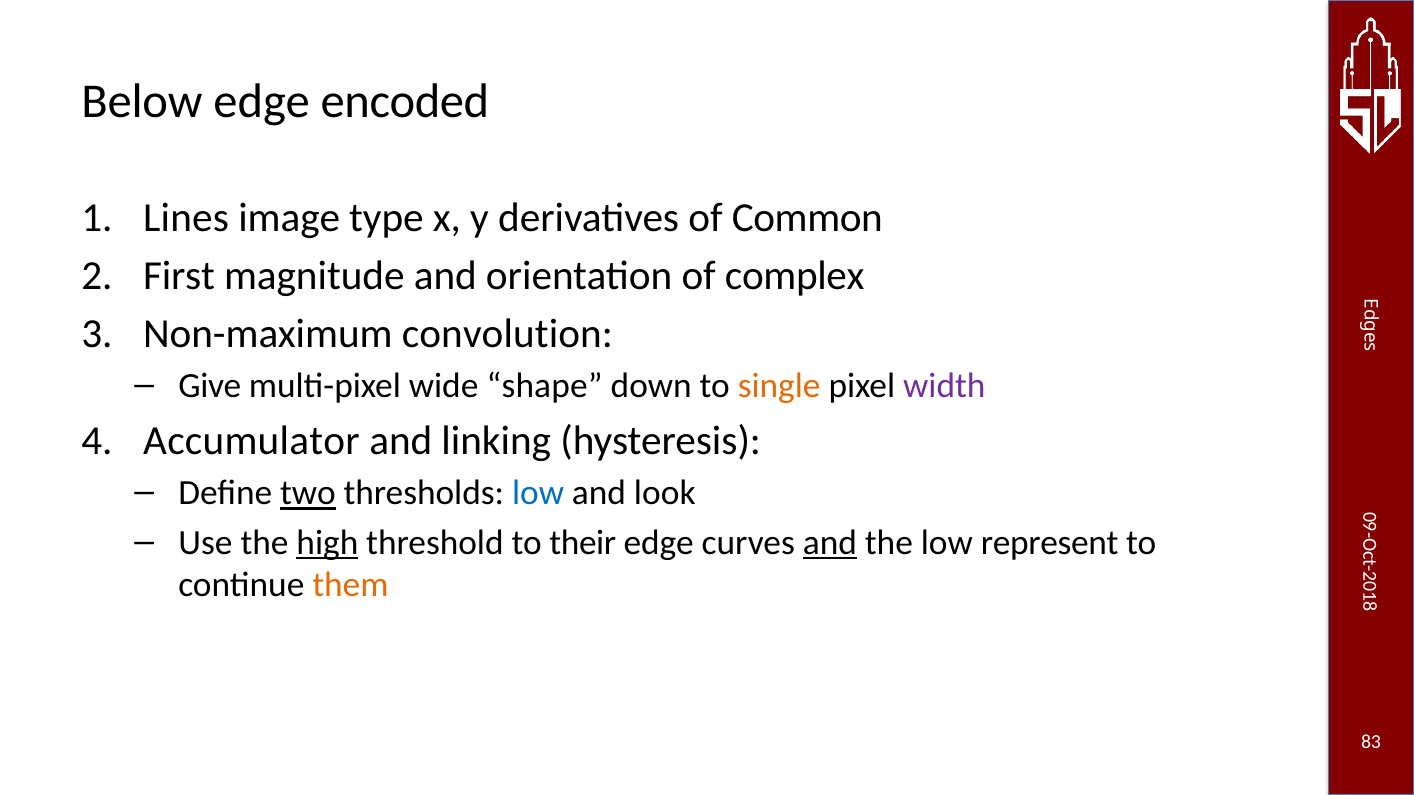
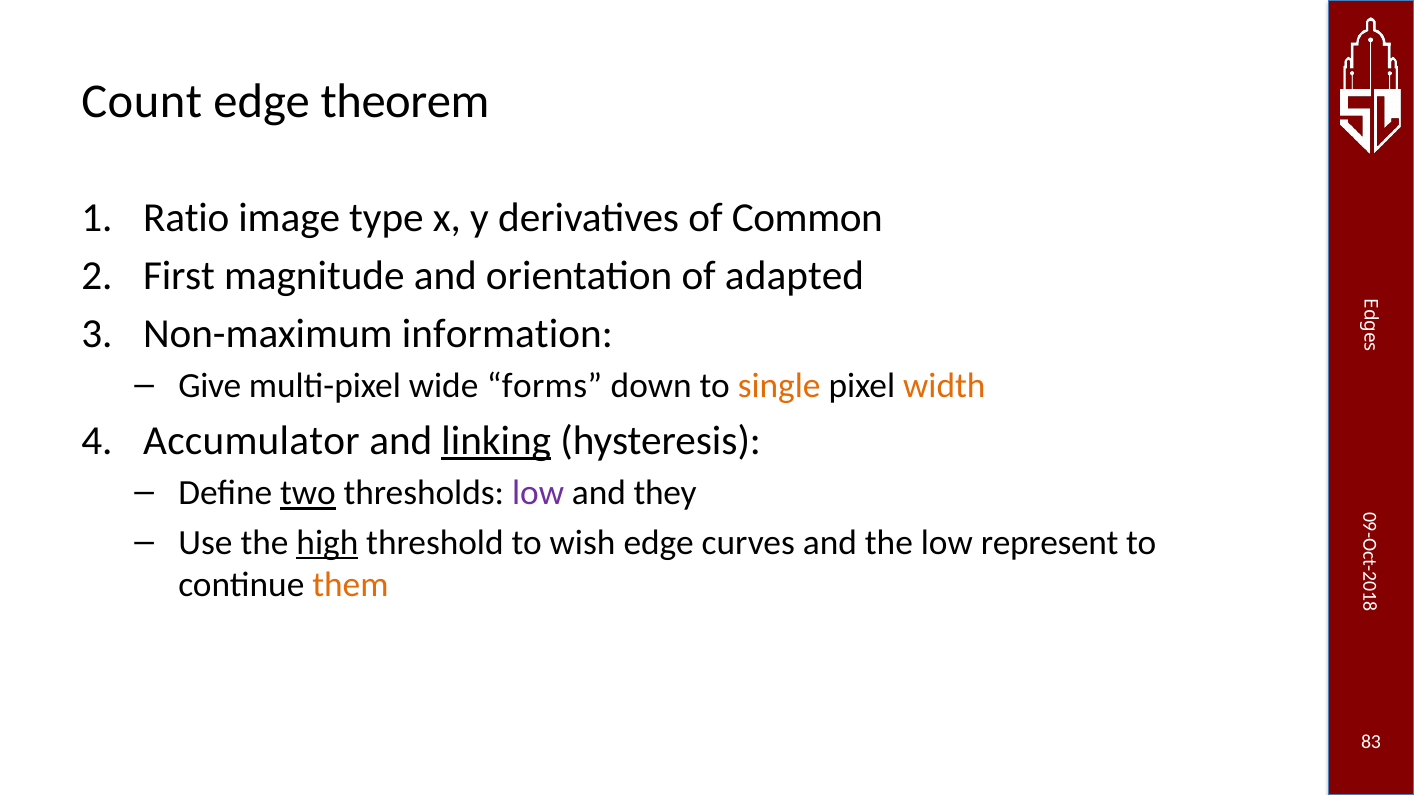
Below: Below -> Count
encoded: encoded -> theorem
Lines: Lines -> Ratio
complex: complex -> adapted
convolution: convolution -> information
shape: shape -> forms
width colour: purple -> orange
linking underline: none -> present
low at (538, 493) colour: blue -> purple
look: look -> they
their: their -> wish
and at (830, 543) underline: present -> none
